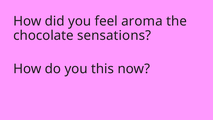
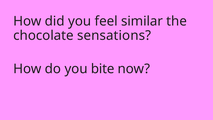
aroma: aroma -> similar
this: this -> bite
